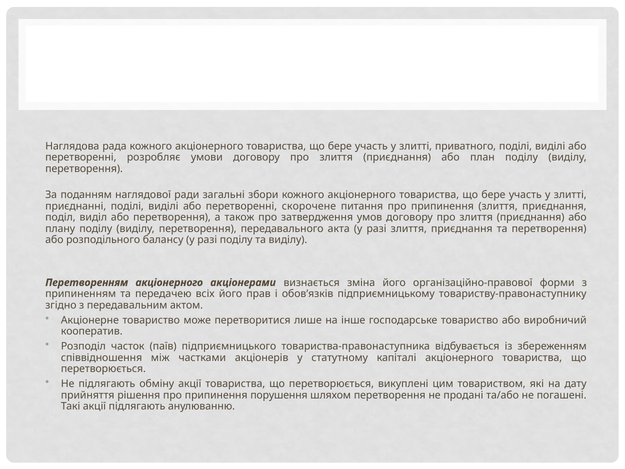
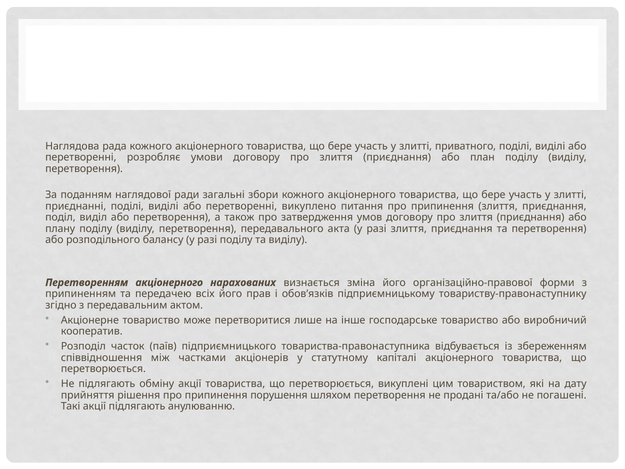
скорочене: скорочене -> викуплено
акціонерами: акціонерами -> нарахованих
